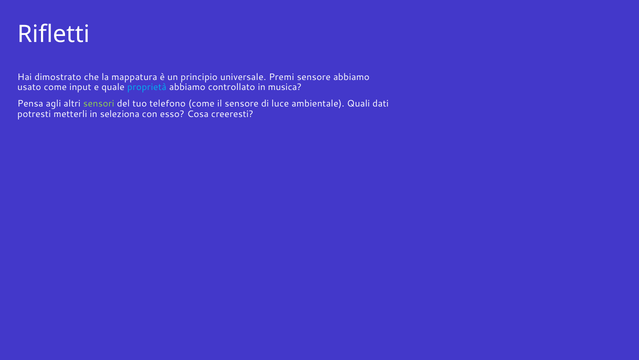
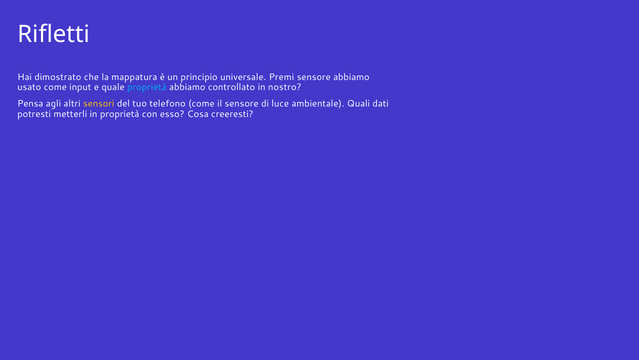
musica: musica -> nostro
sensori colour: light green -> yellow
in seleziona: seleziona -> proprietà
